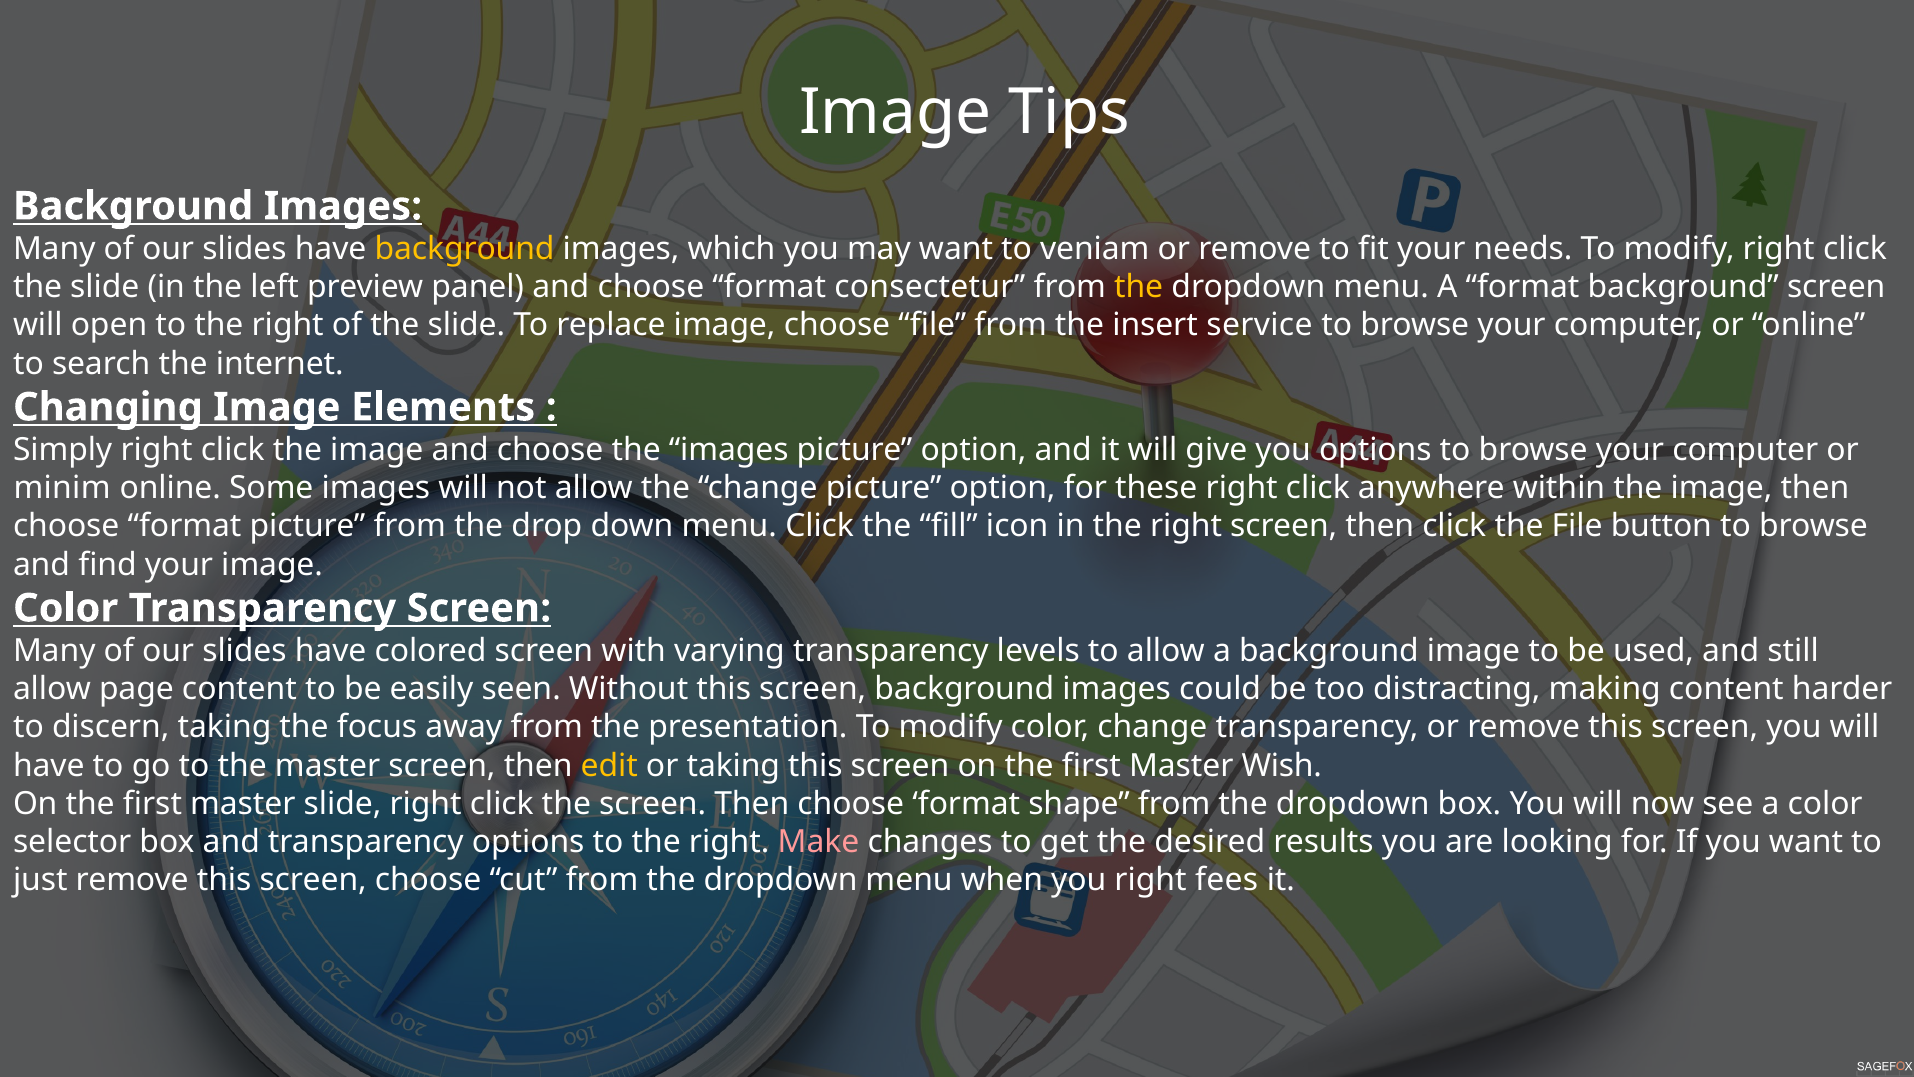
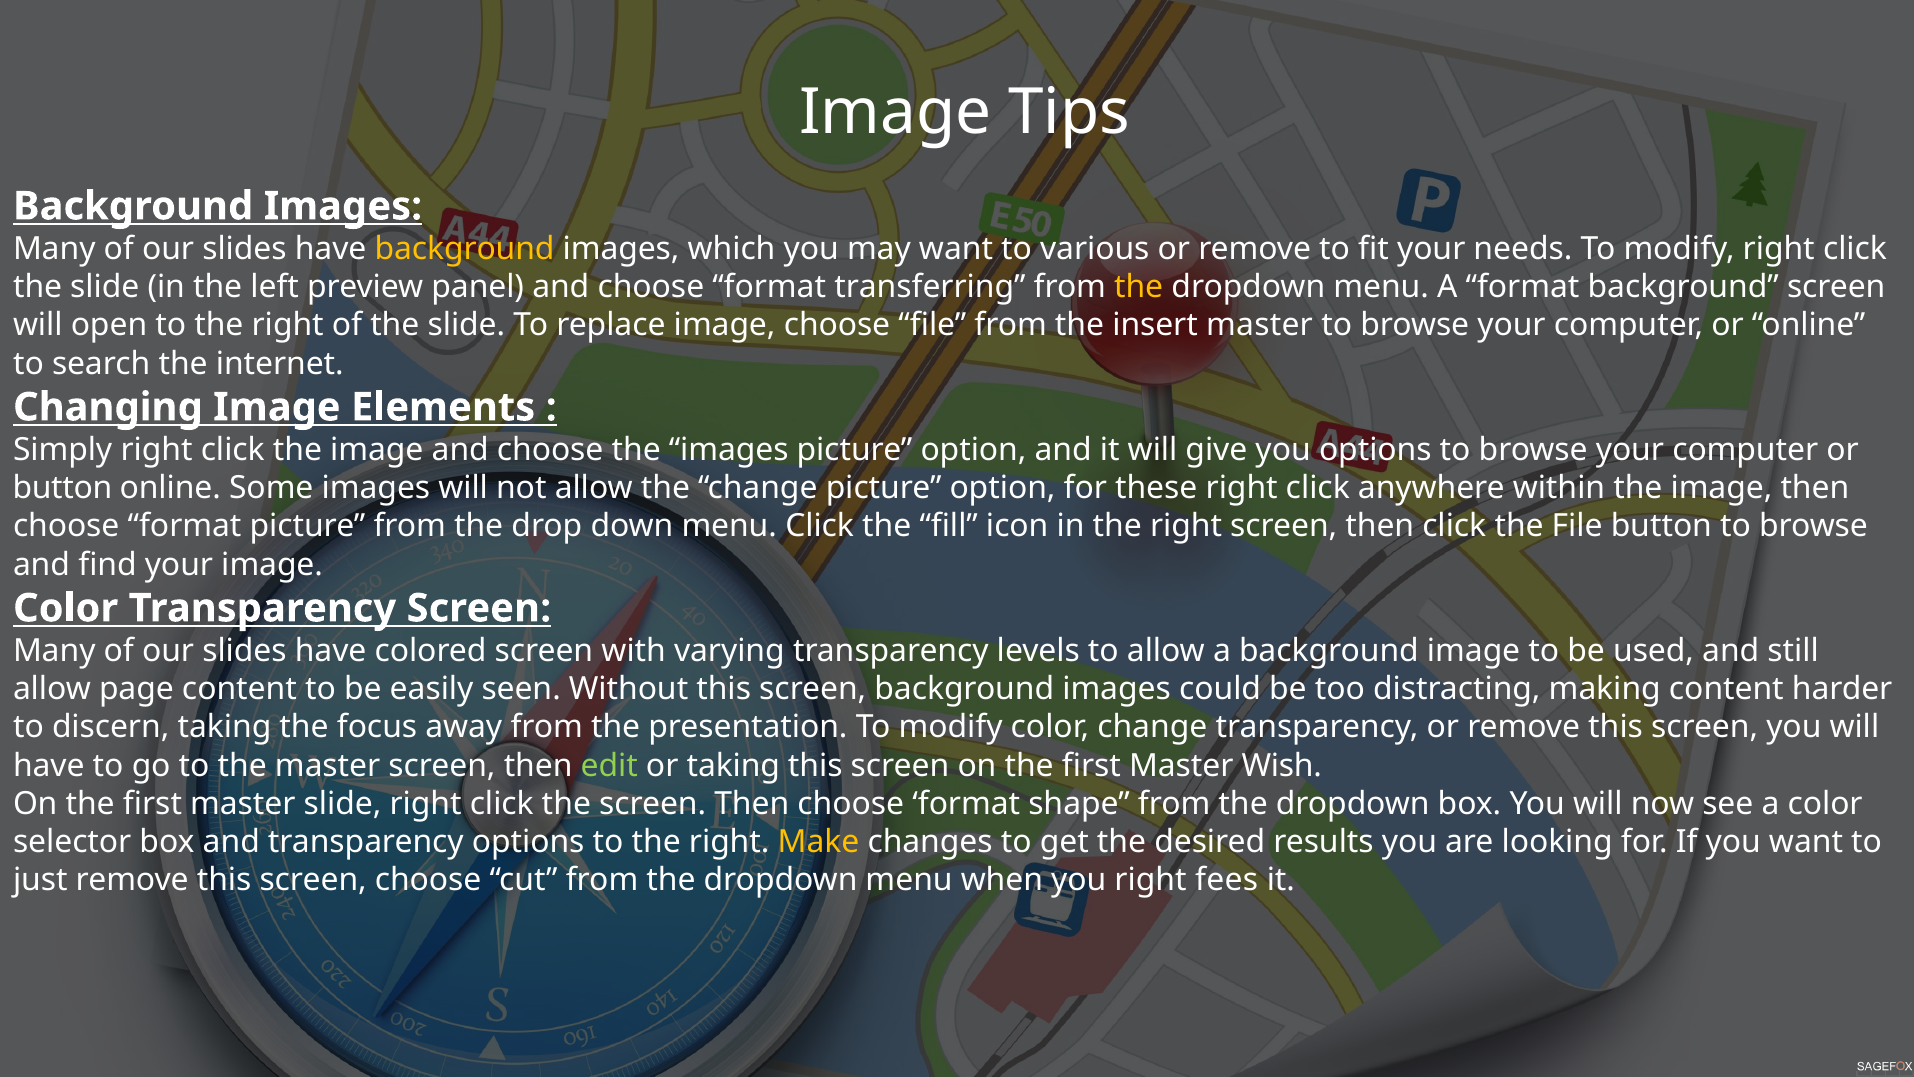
veniam: veniam -> various
consectetur: consectetur -> transferring
insert service: service -> master
minim at (62, 488): minim -> button
edit colour: yellow -> light green
Make colour: pink -> yellow
